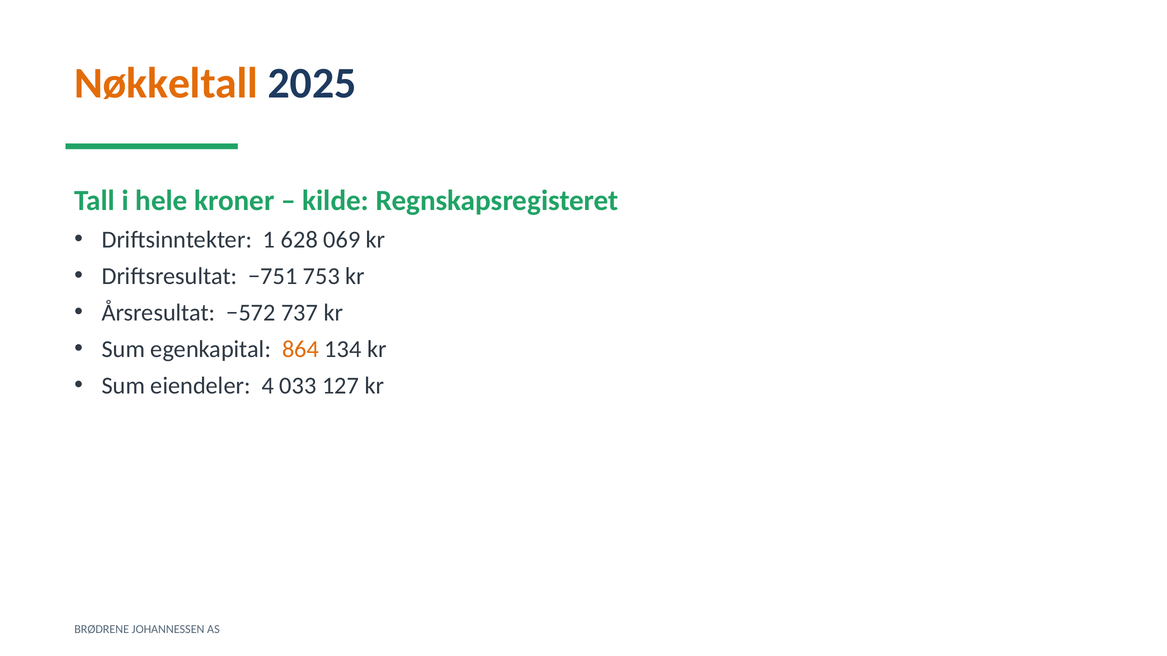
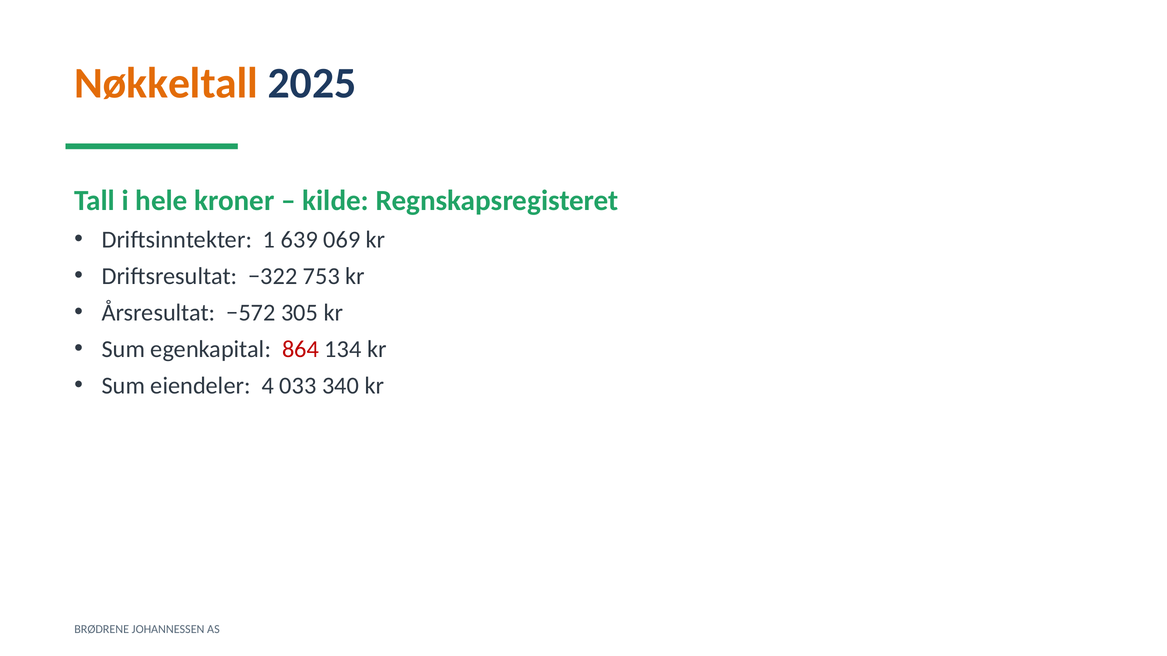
628: 628 -> 639
−751: −751 -> −322
737: 737 -> 305
864 colour: orange -> red
127: 127 -> 340
